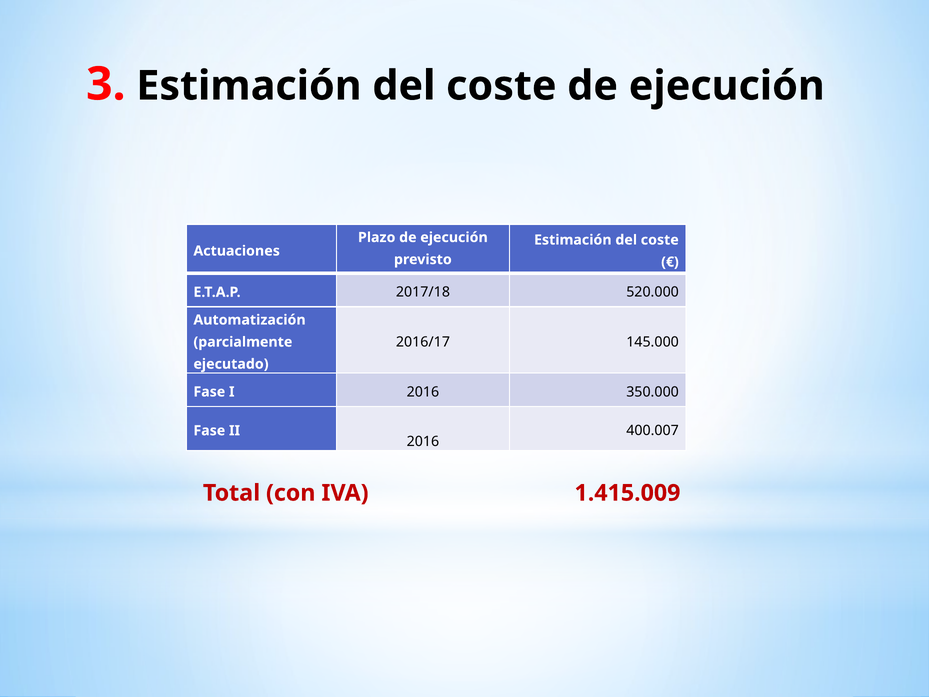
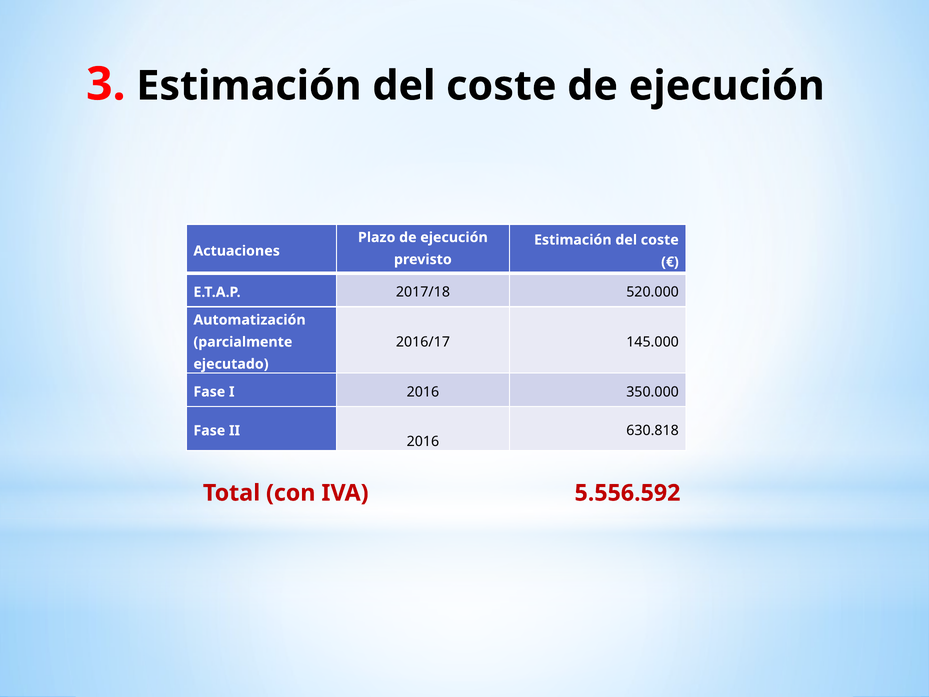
400.007: 400.007 -> 630.818
1.415.009: 1.415.009 -> 5.556.592
